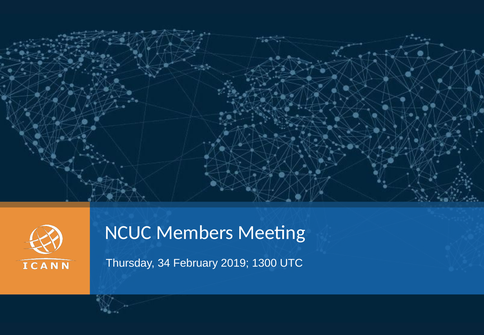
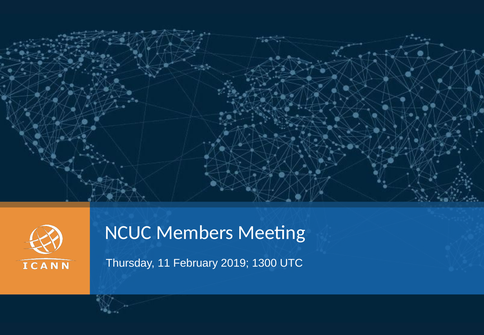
34: 34 -> 11
